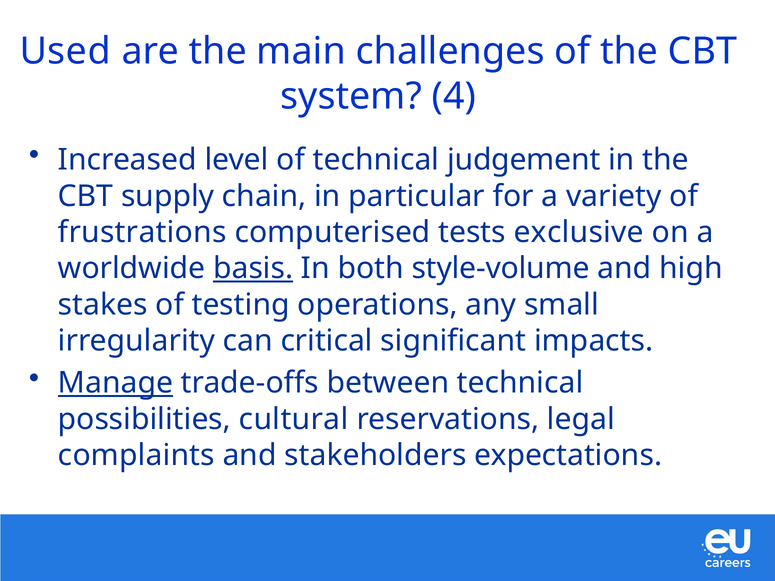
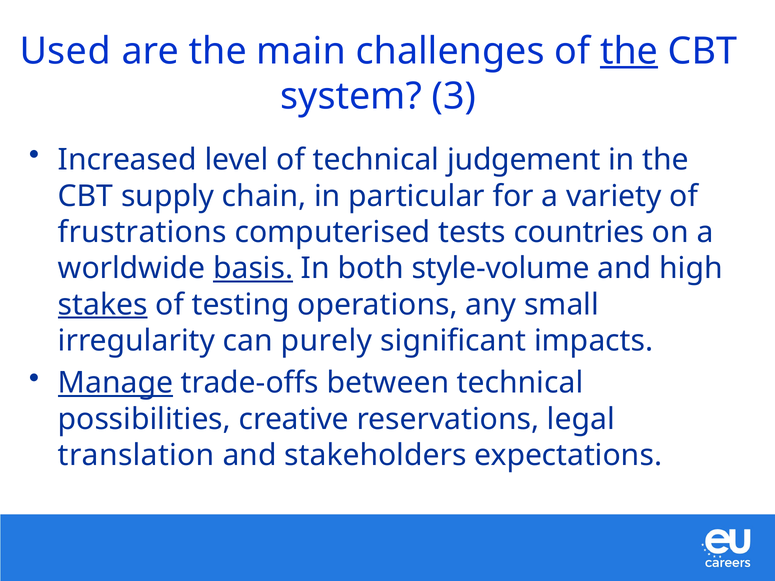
the at (629, 51) underline: none -> present
4: 4 -> 3
exclusive: exclusive -> countries
stakes underline: none -> present
critical: critical -> purely
cultural: cultural -> creative
complaints: complaints -> translation
